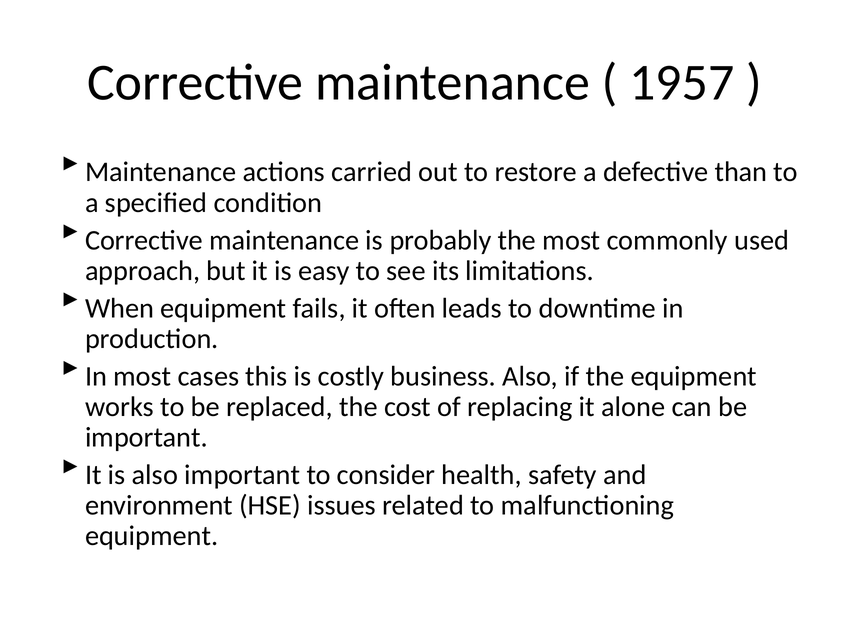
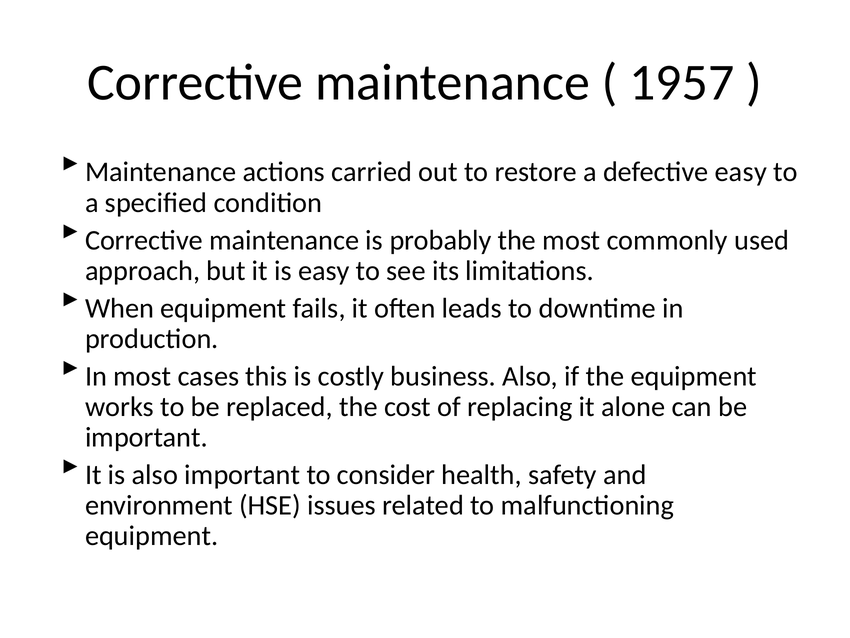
defective than: than -> easy
